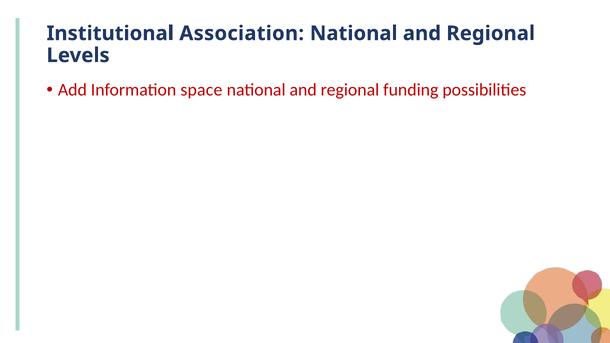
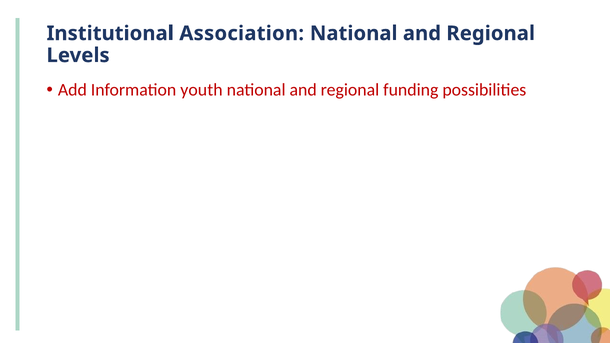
space: space -> youth
